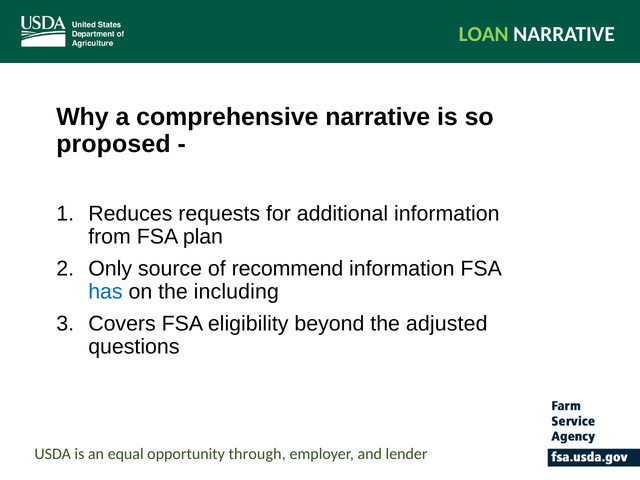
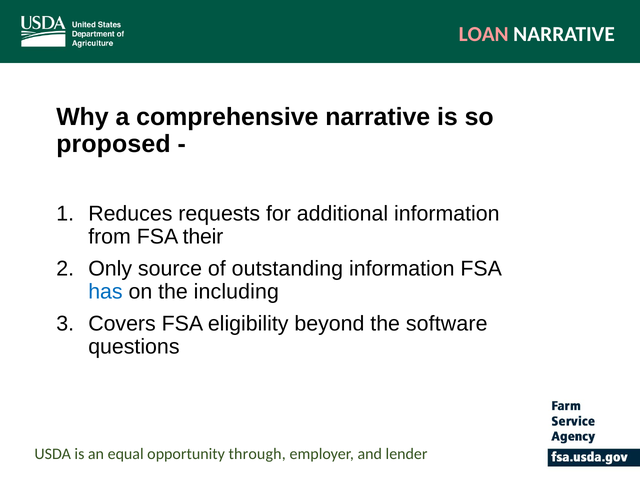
LOAN colour: light green -> pink
plan: plan -> their
recommend: recommend -> outstanding
adjusted: adjusted -> software
